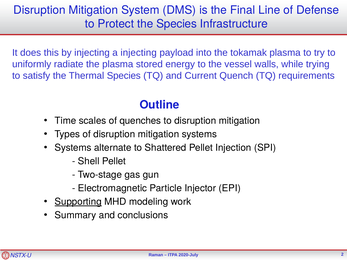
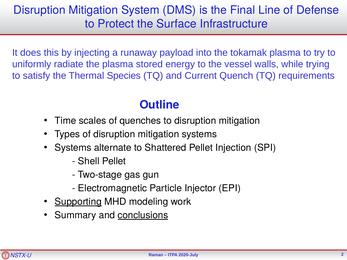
the Species: Species -> Surface
a injecting: injecting -> runaway
conclusions underline: none -> present
